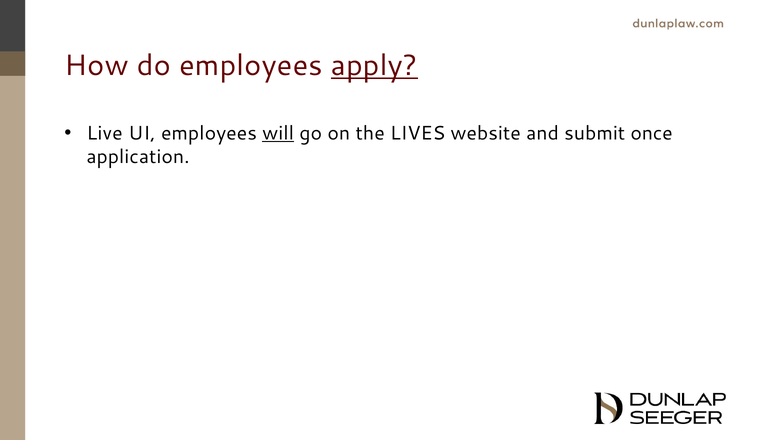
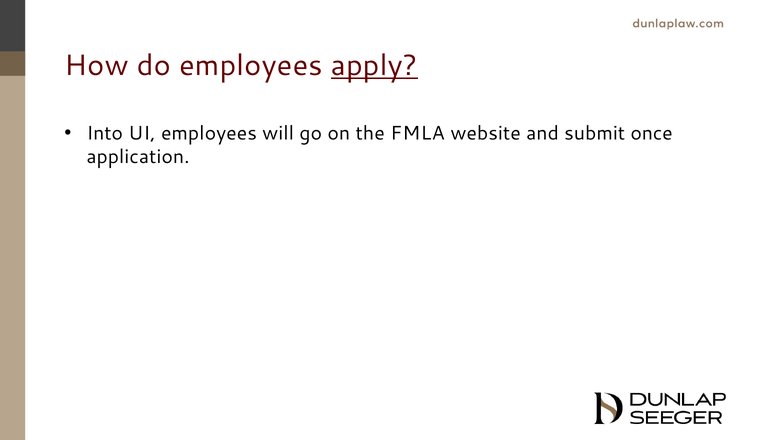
Live: Live -> Into
will underline: present -> none
LIVES: LIVES -> FMLA
